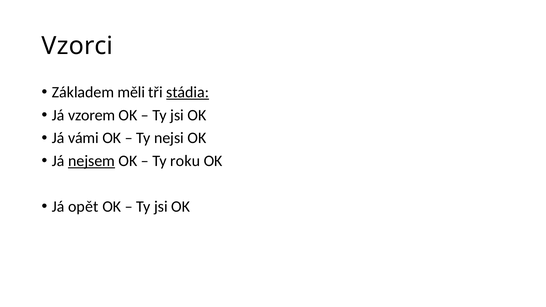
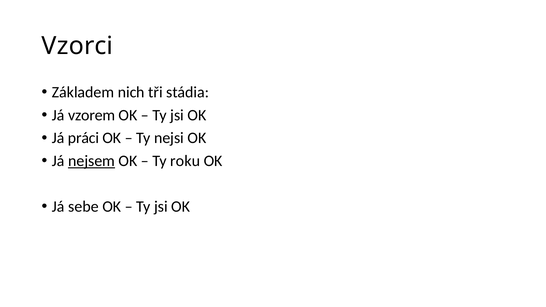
měli: měli -> nich
stádia underline: present -> none
vámi: vámi -> práci
opět: opět -> sebe
